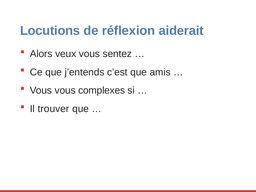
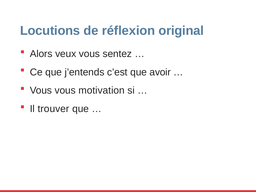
aiderait: aiderait -> original
amis: amis -> avoir
complexes: complexes -> motivation
